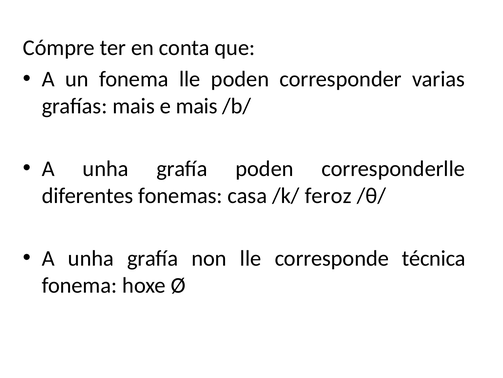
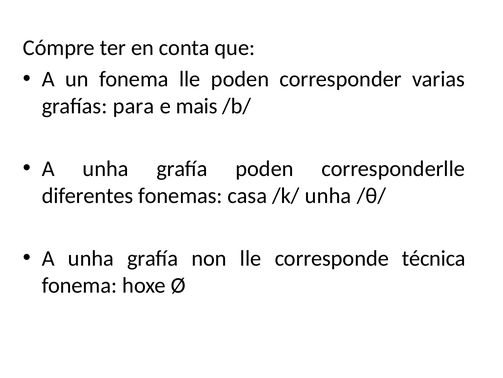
grafías mais: mais -> para
/k/ feroz: feroz -> unha
